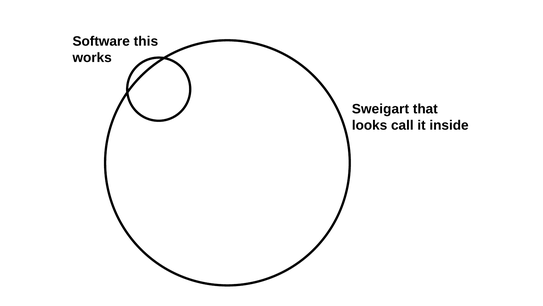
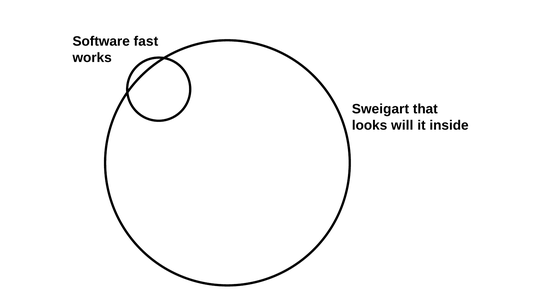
this: this -> fast
call: call -> will
